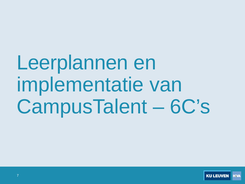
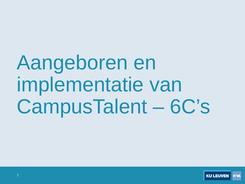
Leerplannen: Leerplannen -> Aangeboren
